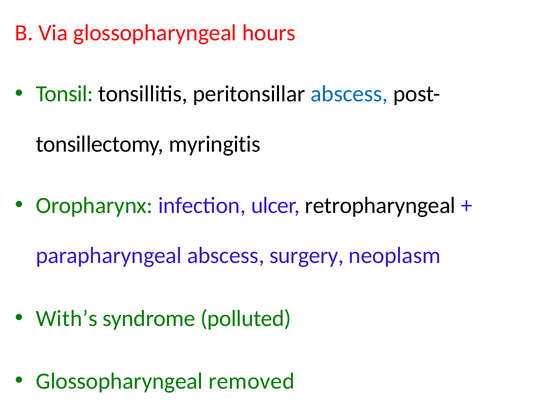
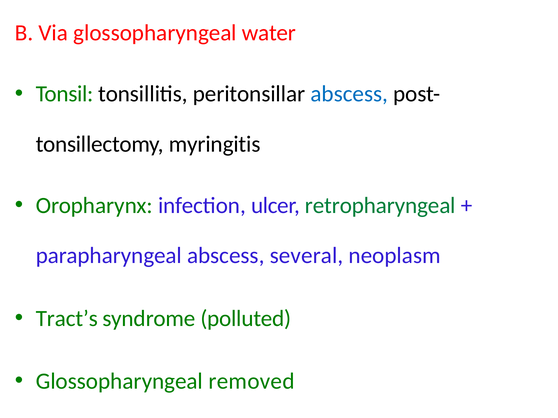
hours: hours -> water
retropharyngeal colour: black -> green
surgery: surgery -> several
With’s: With’s -> Tract’s
